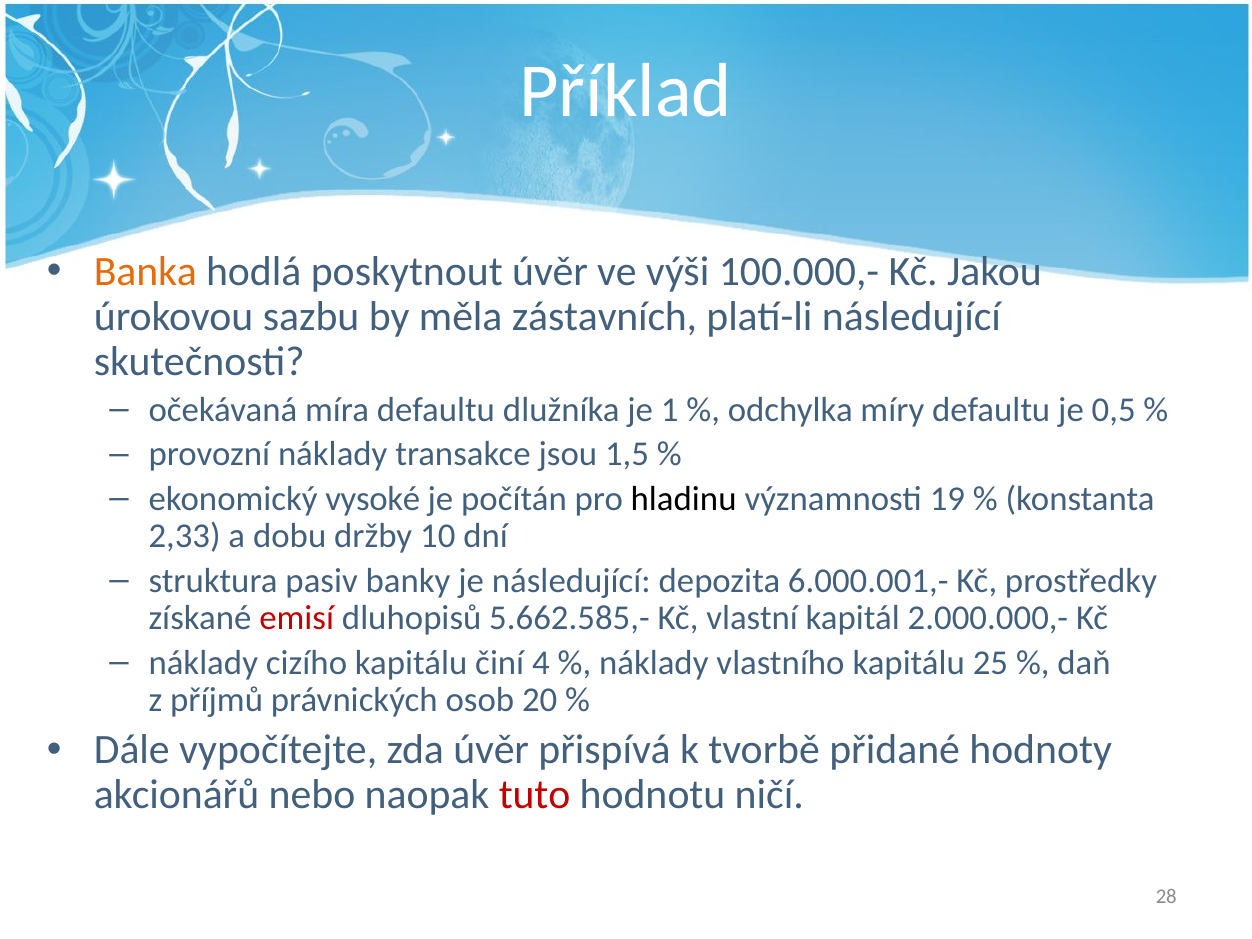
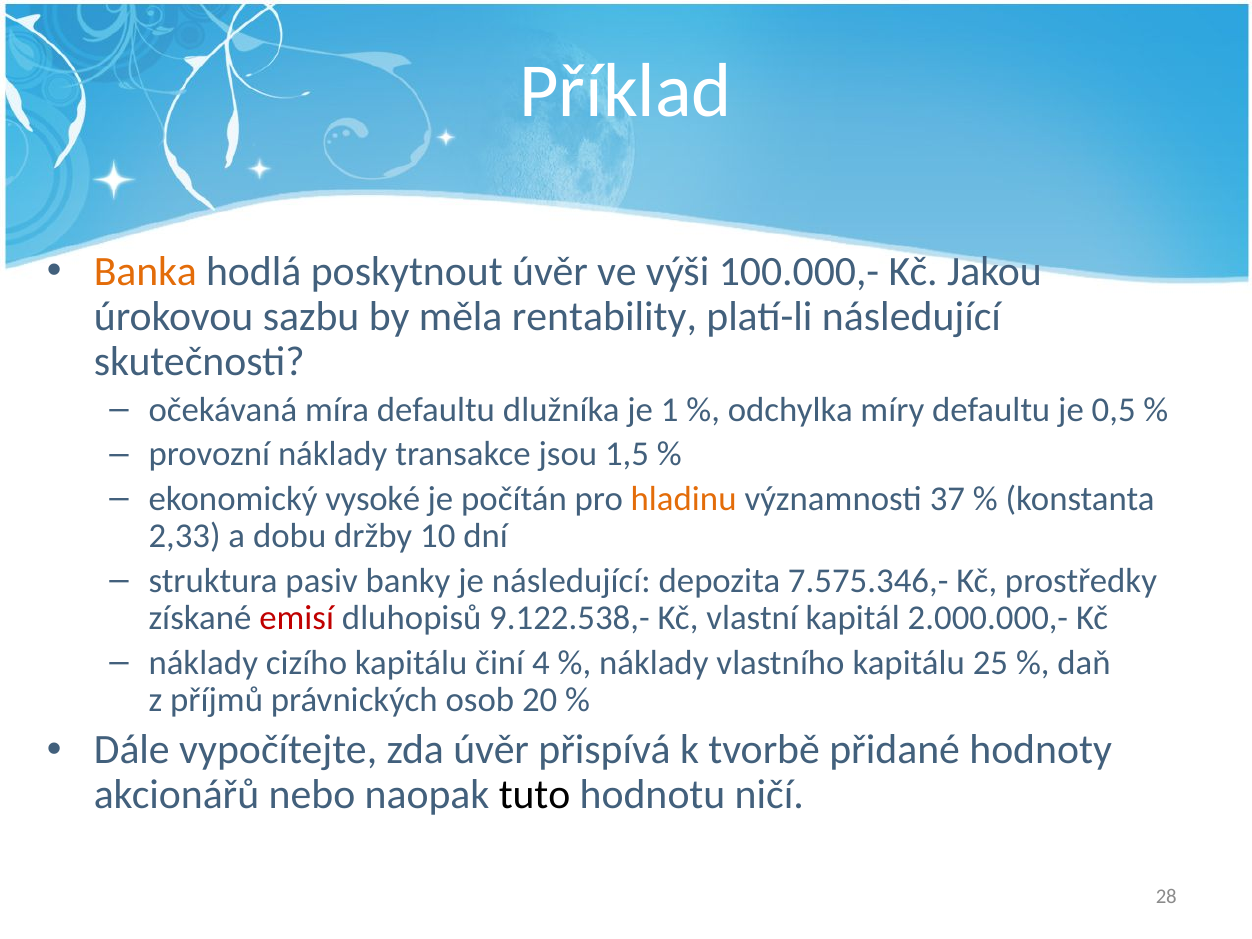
zástavních: zástavních -> rentability
hladinu colour: black -> orange
19: 19 -> 37
6.000.001,-: 6.000.001,- -> 7.575.346,-
5.662.585,-: 5.662.585,- -> 9.122.538,-
tuto colour: red -> black
